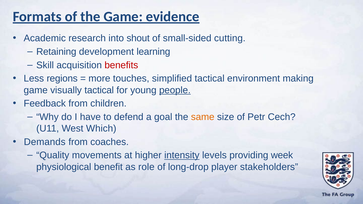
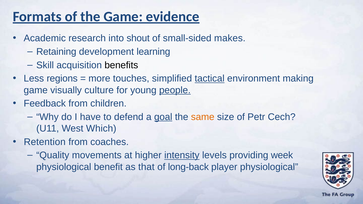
cutting: cutting -> makes
benefits colour: red -> black
tactical at (210, 79) underline: none -> present
visually tactical: tactical -> culture
goal underline: none -> present
Demands: Demands -> Retention
role: role -> that
long-drop: long-drop -> long-back
player stakeholders: stakeholders -> physiological
